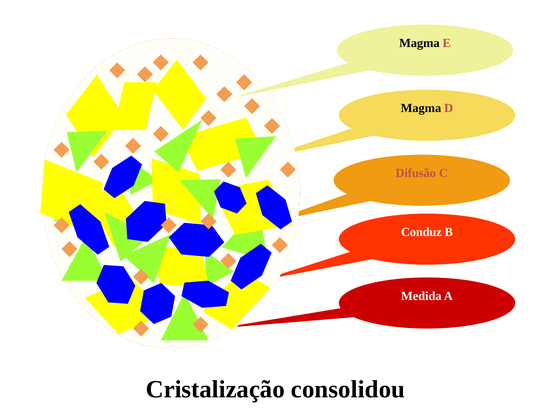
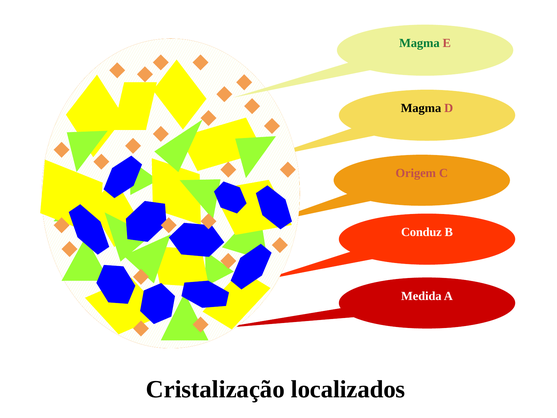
Magma at (419, 43) colour: black -> green
Difusão: Difusão -> Origem
consolidou: consolidou -> localizados
